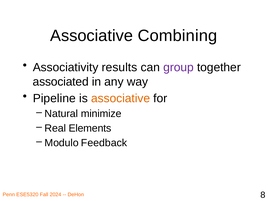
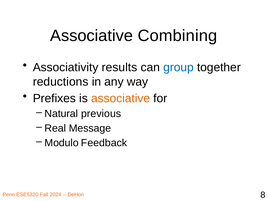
group colour: purple -> blue
associated: associated -> reductions
Pipeline: Pipeline -> Prefixes
minimize: minimize -> previous
Elements: Elements -> Message
